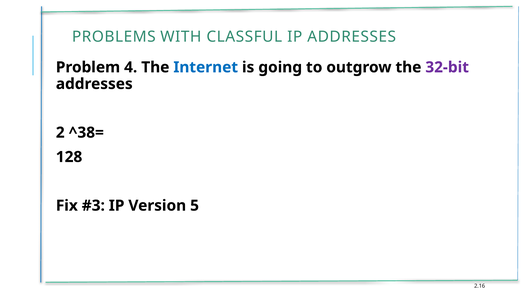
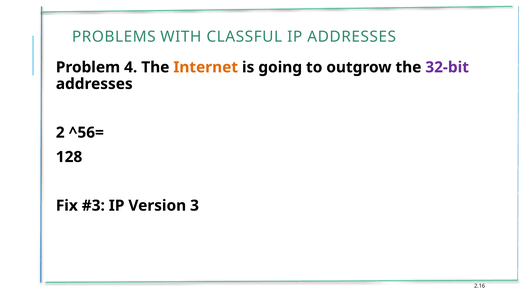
Internet colour: blue -> orange
^38=: ^38= -> ^56=
5: 5 -> 3
